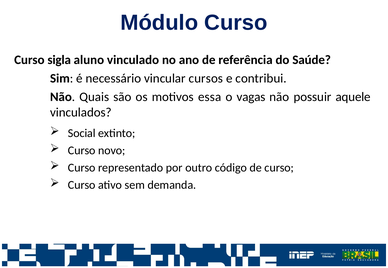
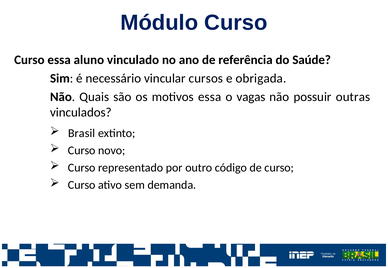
Curso sigla: sigla -> essa
contribui: contribui -> obrigada
aquele: aquele -> outras
Social: Social -> Brasil
